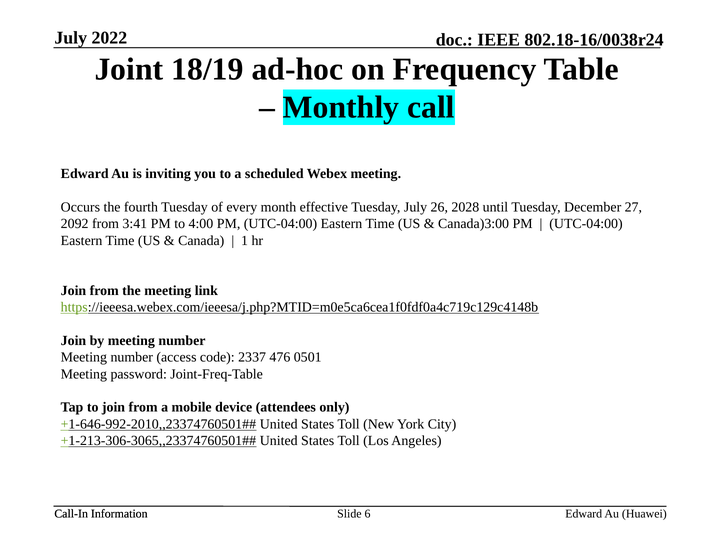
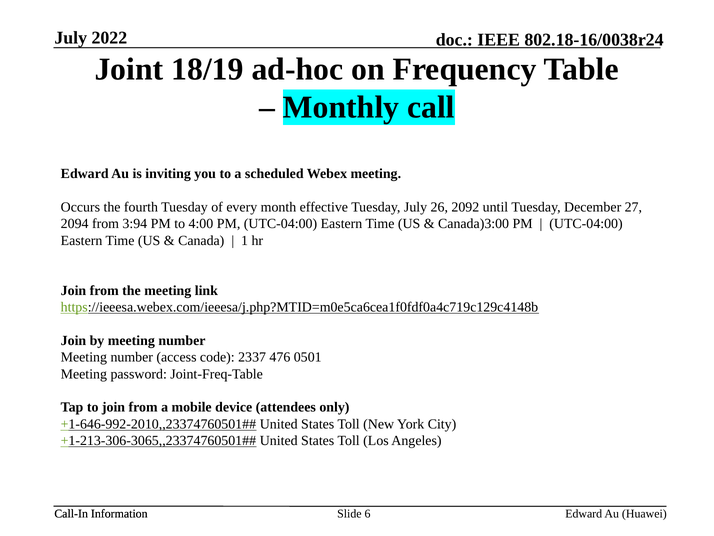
2028: 2028 -> 2092
2092: 2092 -> 2094
3:41: 3:41 -> 3:94
